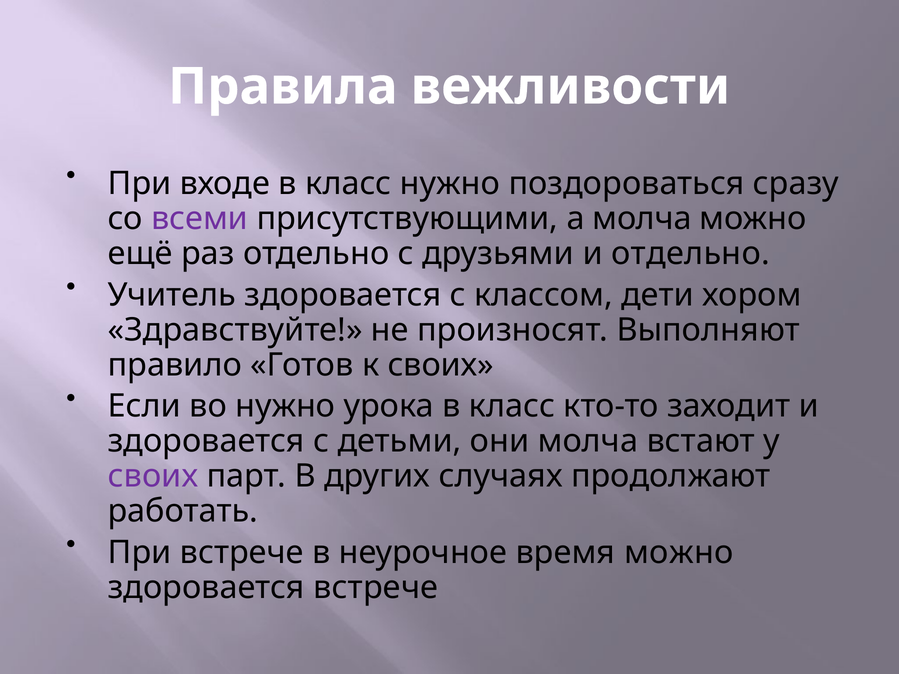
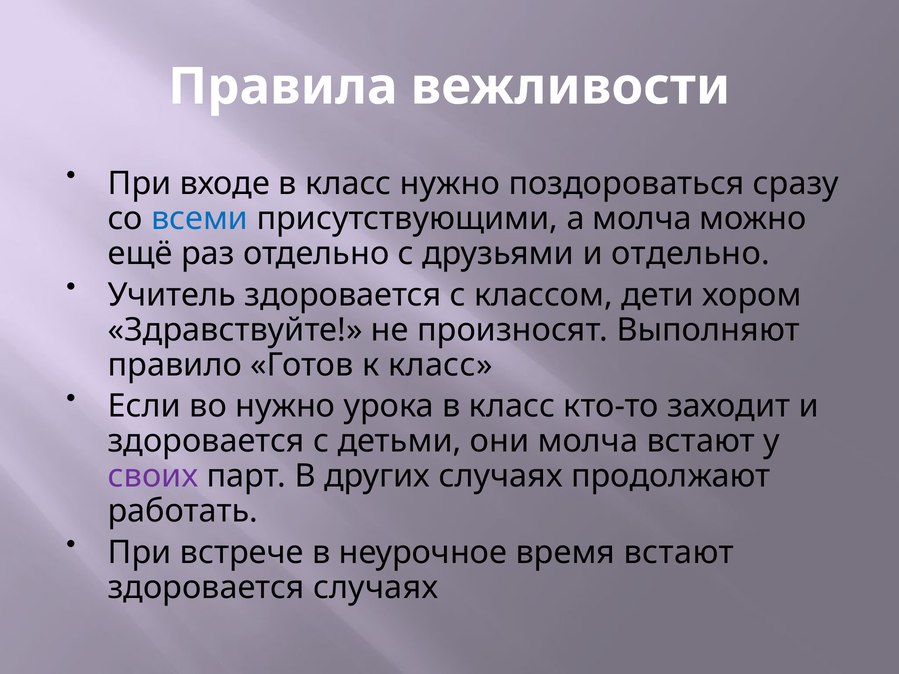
всеми colour: purple -> blue
к своих: своих -> класс
время можно: можно -> встают
здоровается встрече: встрече -> случаях
